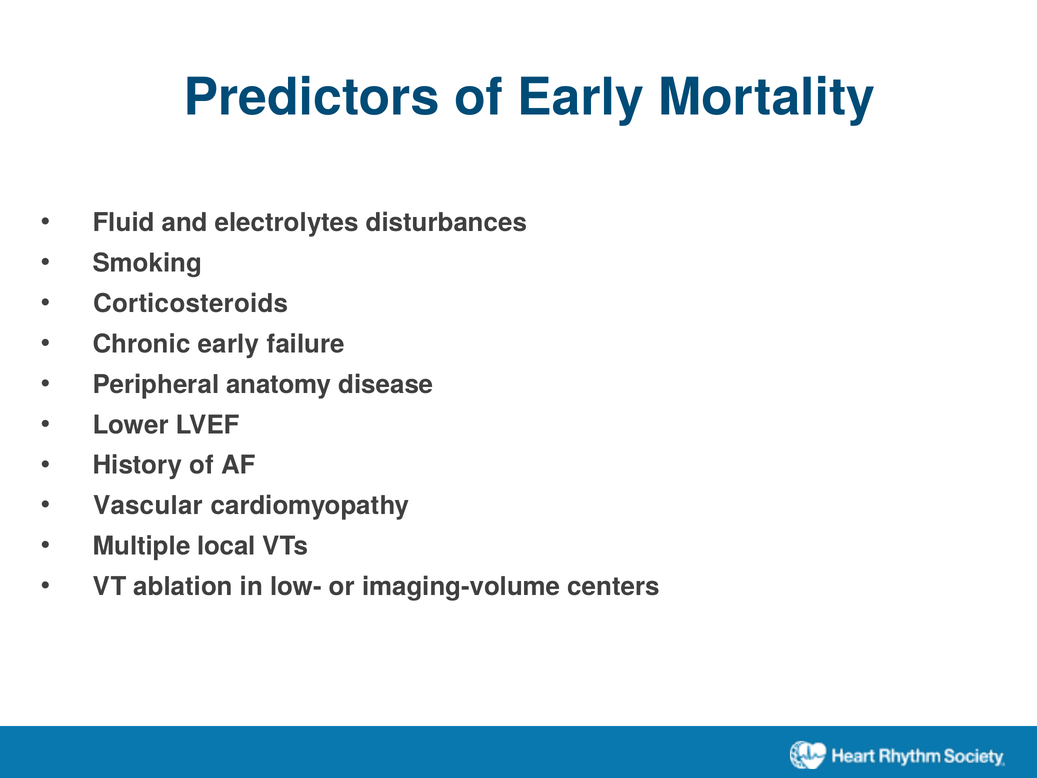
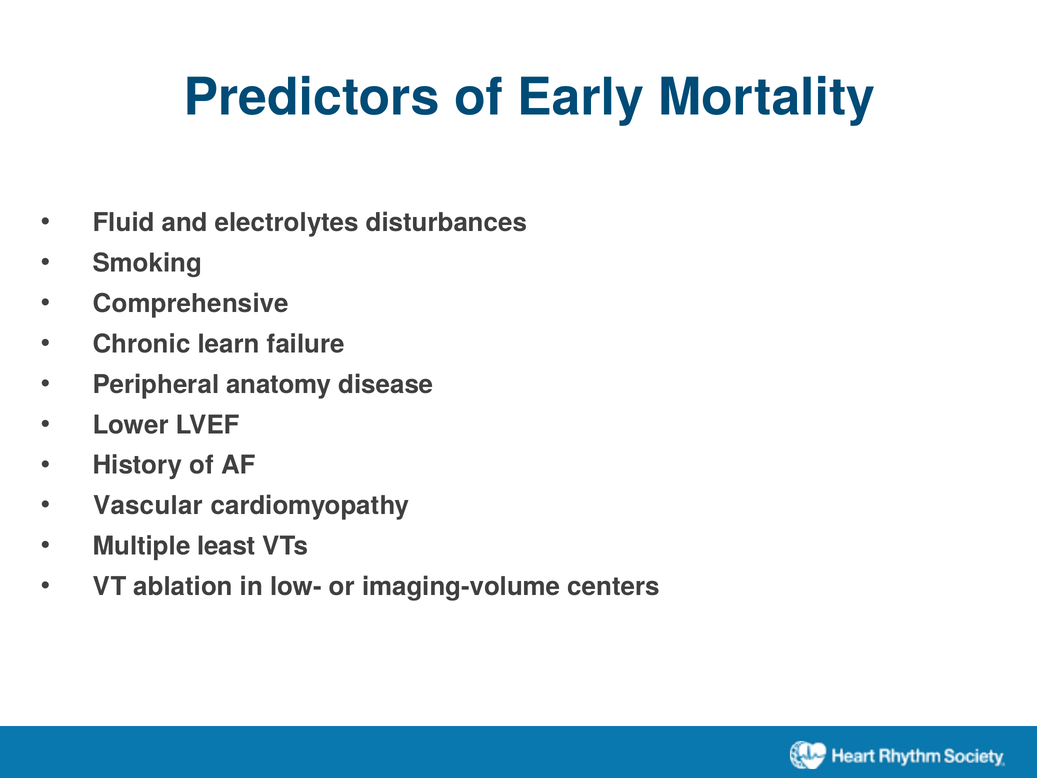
Corticosteroids: Corticosteroids -> Comprehensive
Chronic early: early -> learn
local: local -> least
